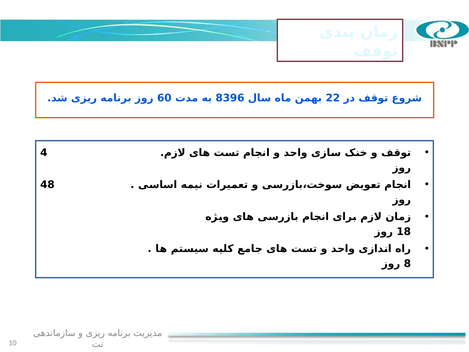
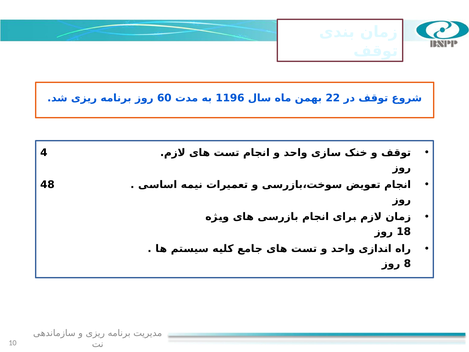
8396: 8396 -> 1196
